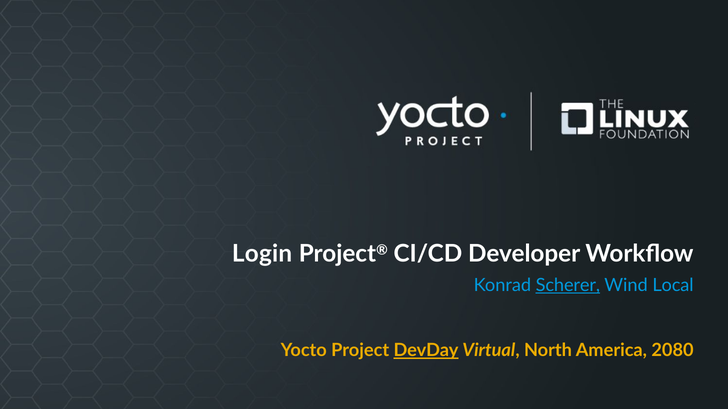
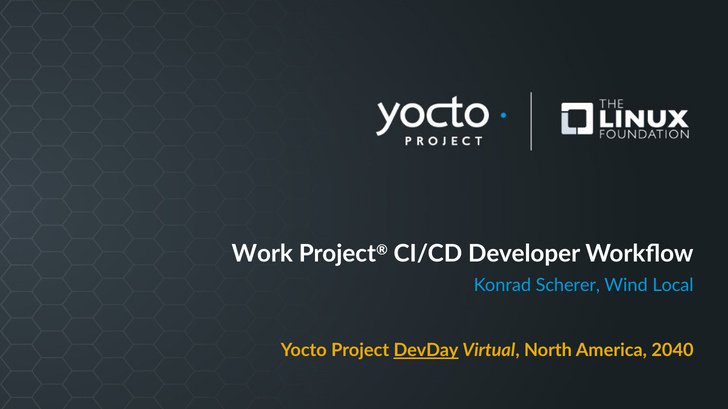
Login: Login -> Work
Scherer underline: present -> none
2080: 2080 -> 2040
